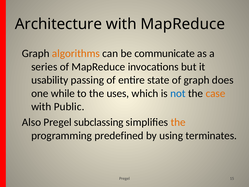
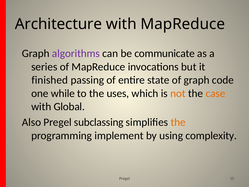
algorithms colour: orange -> purple
usability: usability -> finished
does: does -> code
not colour: blue -> orange
Public: Public -> Global
predefined: predefined -> implement
terminates: terminates -> complexity
